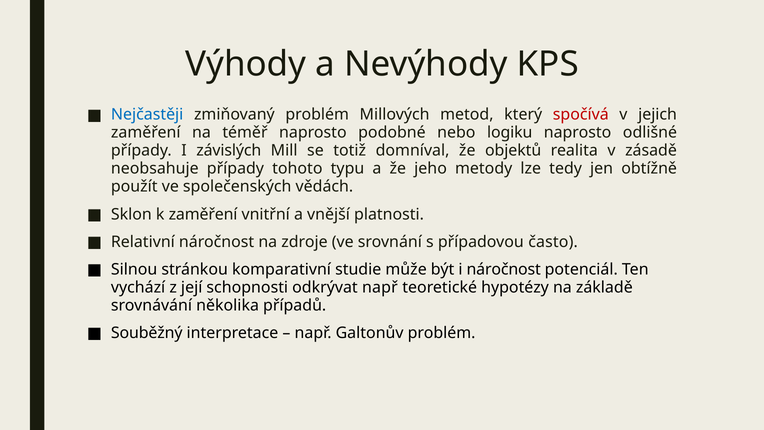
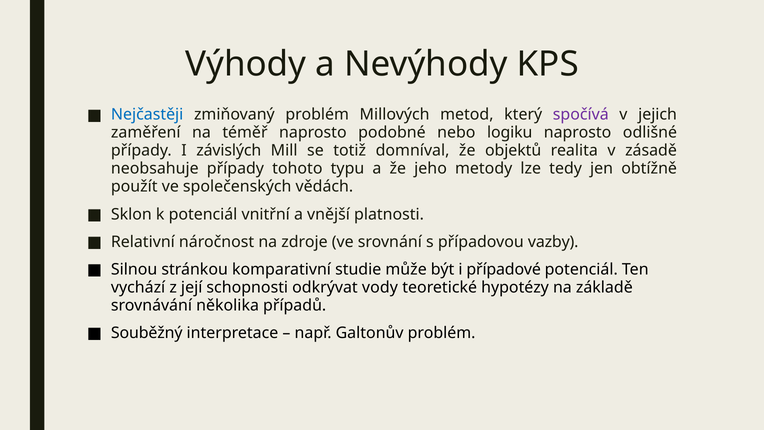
spočívá colour: red -> purple
k zaměření: zaměření -> potenciál
často: často -> vazby
i náročnost: náročnost -> případové
odkrývat např: např -> vody
